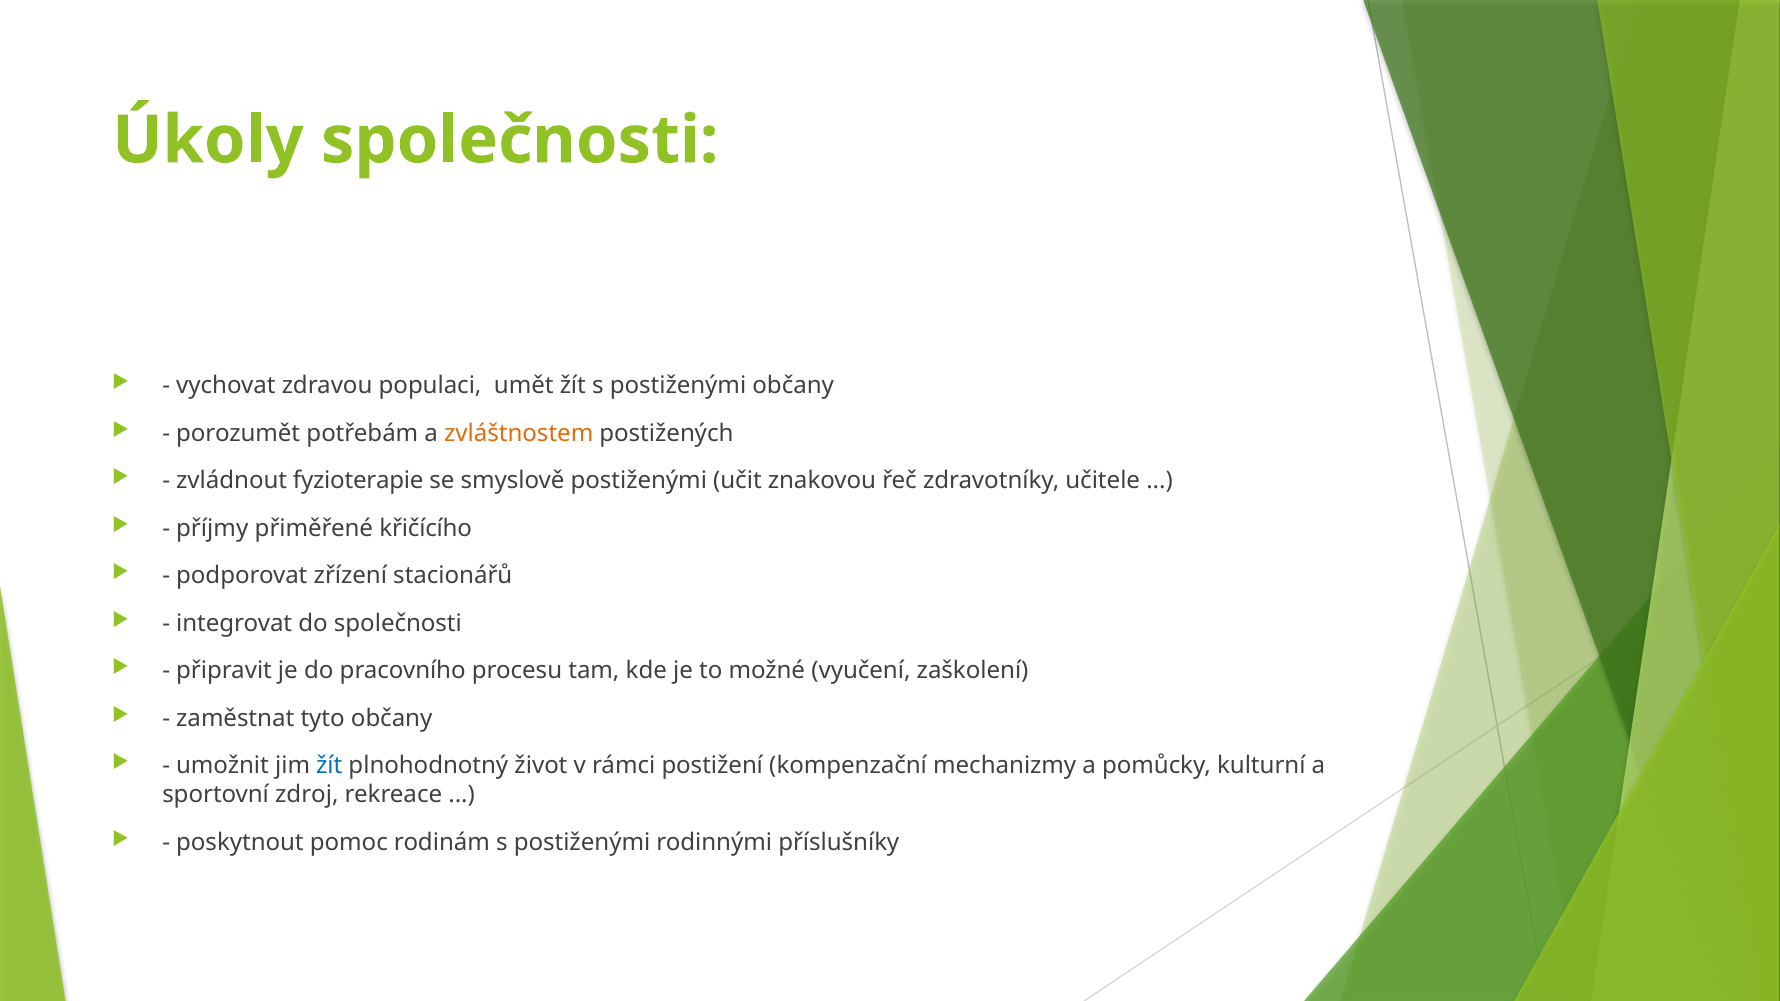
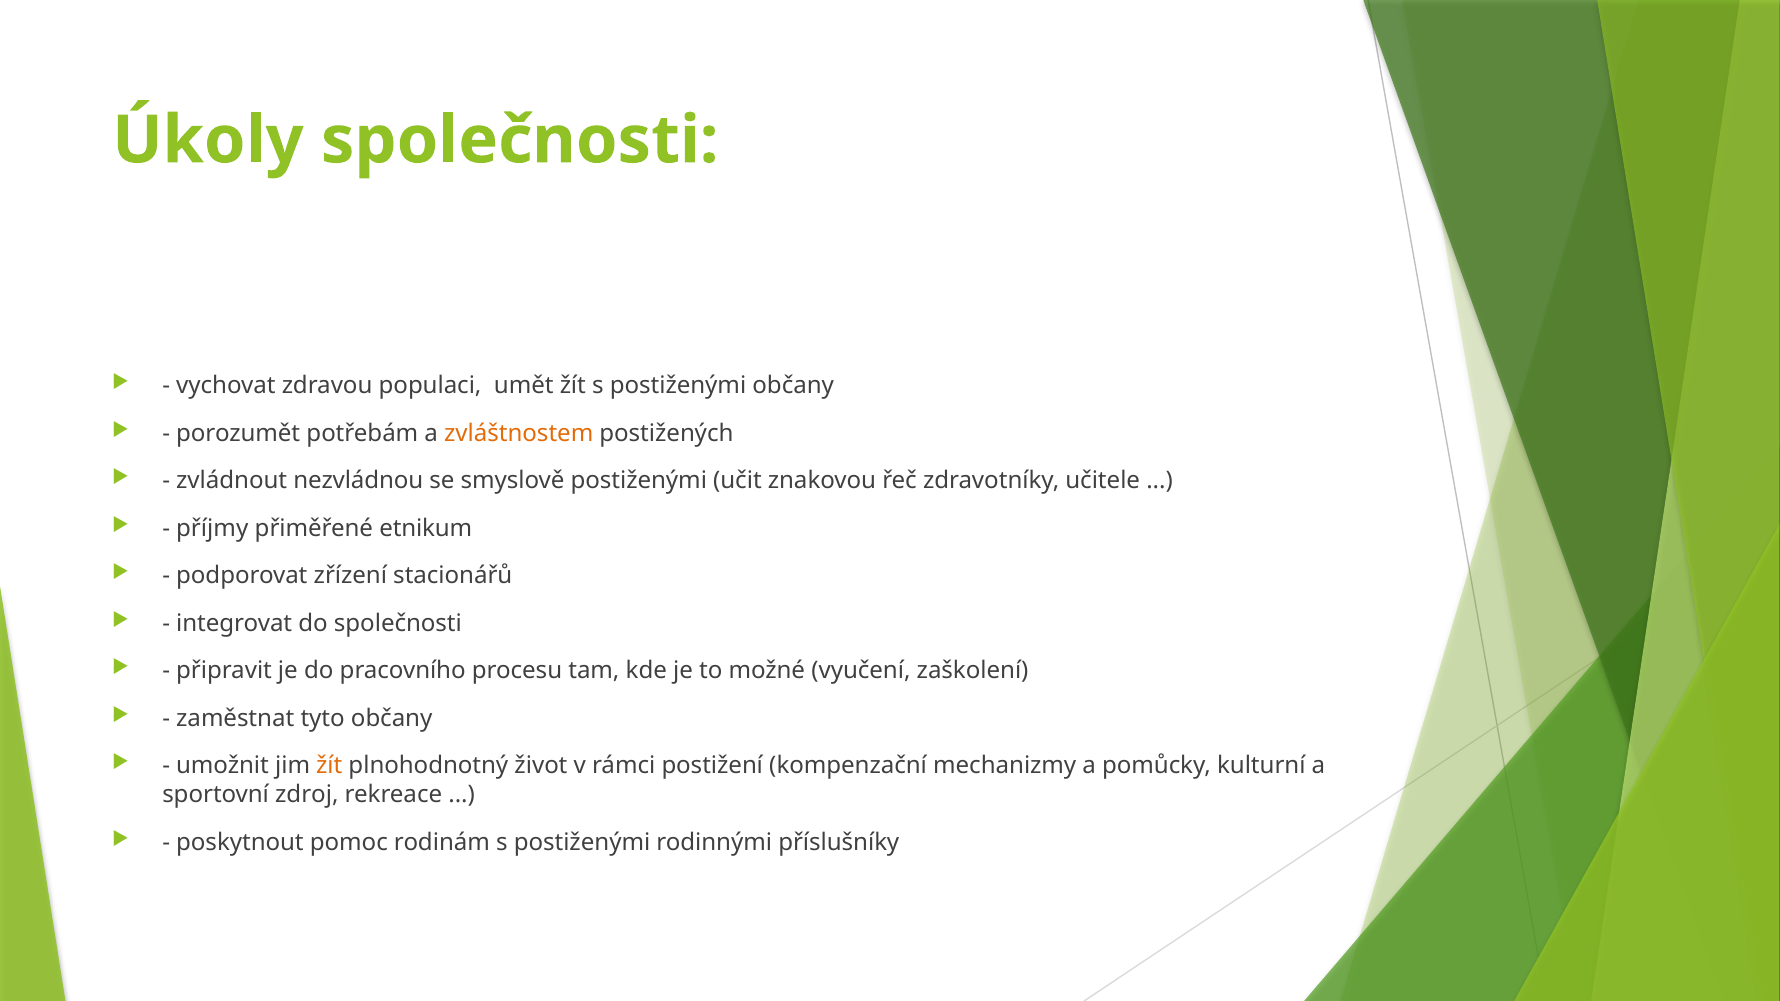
fyzioterapie: fyzioterapie -> nezvládnou
křičícího: křičícího -> etnikum
žít at (329, 766) colour: blue -> orange
